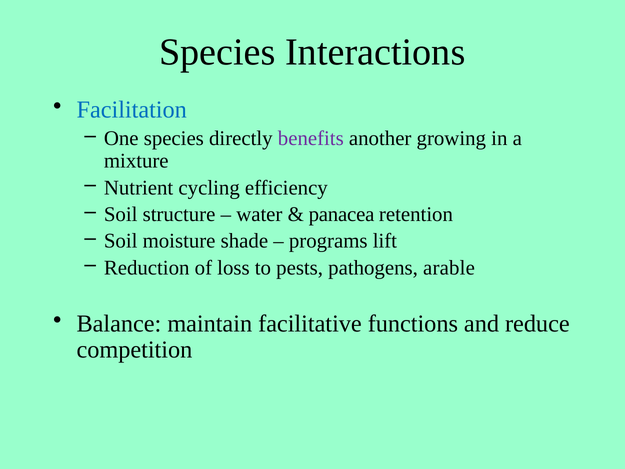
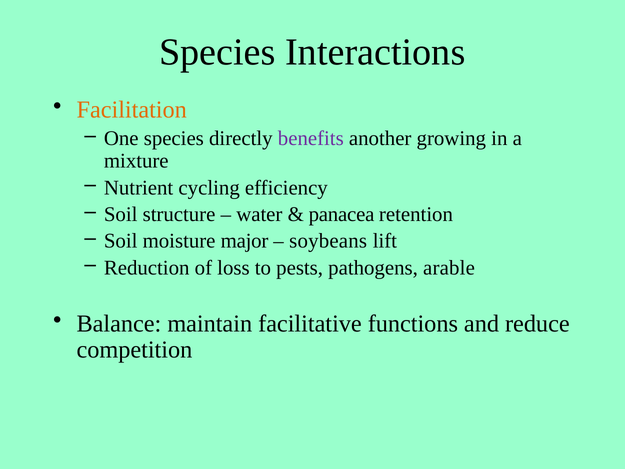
Facilitation colour: blue -> orange
shade: shade -> major
programs: programs -> soybeans
